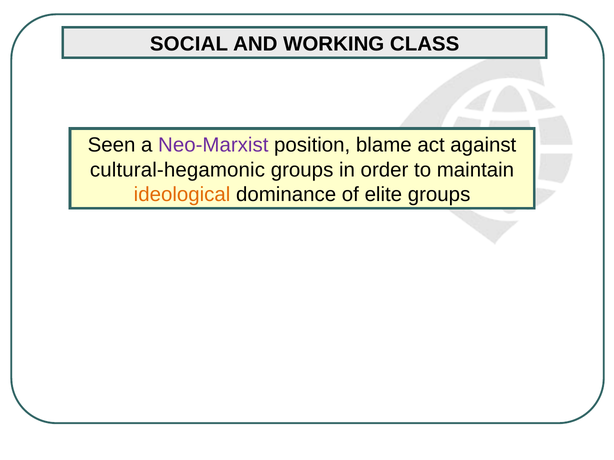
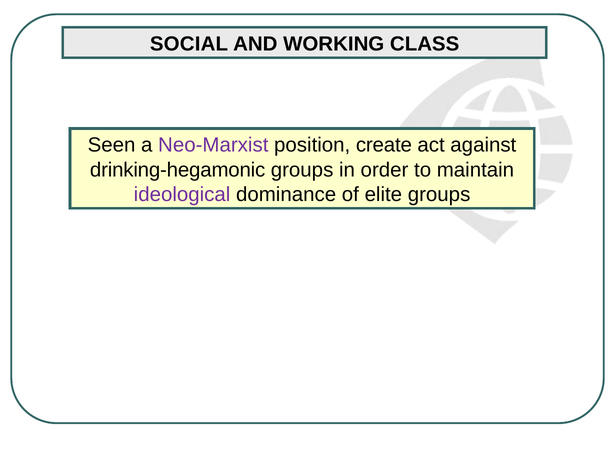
blame: blame -> create
cultural-hegamonic: cultural-hegamonic -> drinking-hegamonic
ideological colour: orange -> purple
